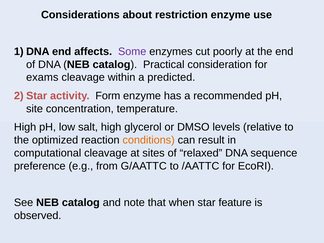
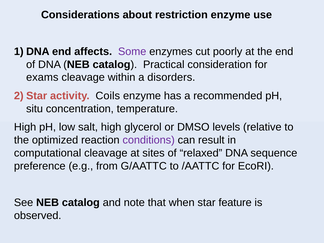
predicted: predicted -> disorders
Form: Form -> Coils
site: site -> situ
conditions colour: orange -> purple
